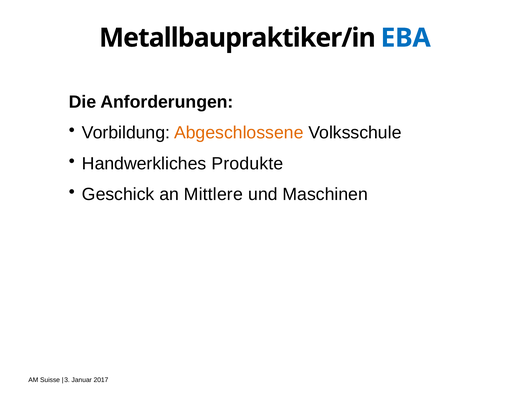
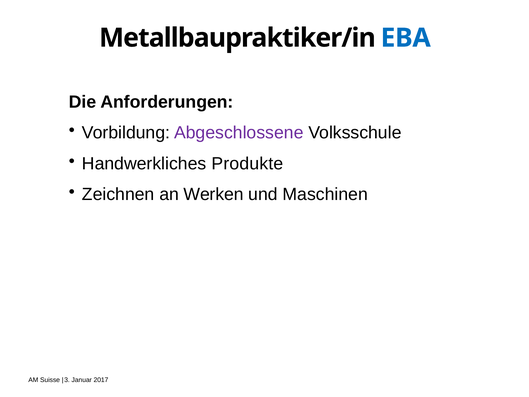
Abgeschlossene colour: orange -> purple
Geschick: Geschick -> Zeichnen
Mittlere: Mittlere -> Werken
